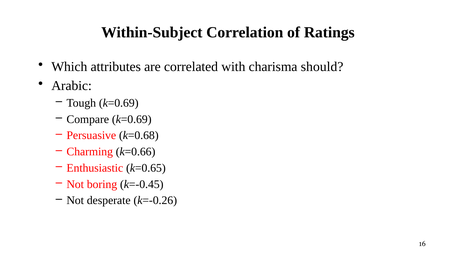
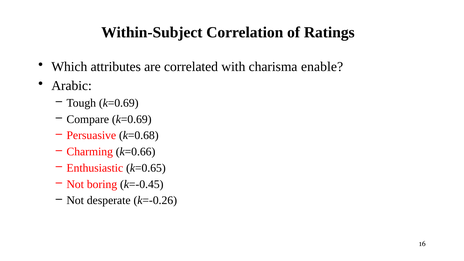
should: should -> enable
